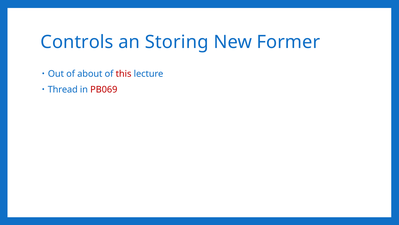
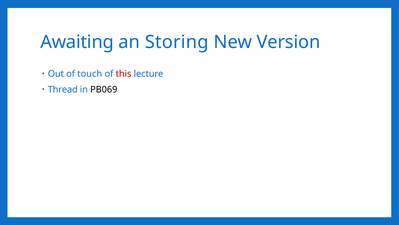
Controls: Controls -> Awaiting
Former: Former -> Version
about: about -> touch
PB069 colour: red -> black
